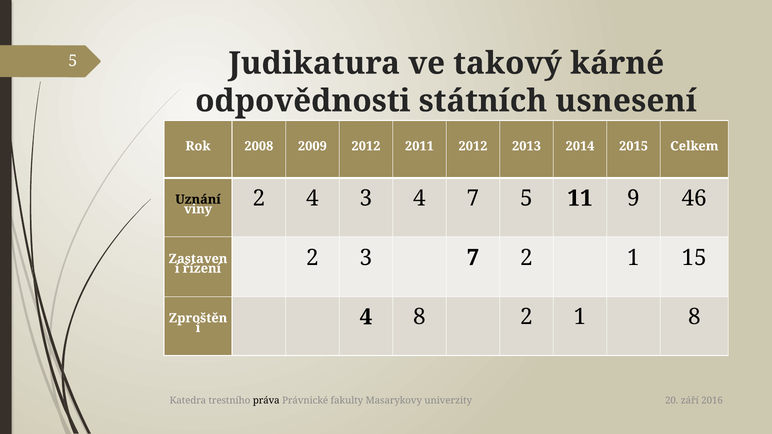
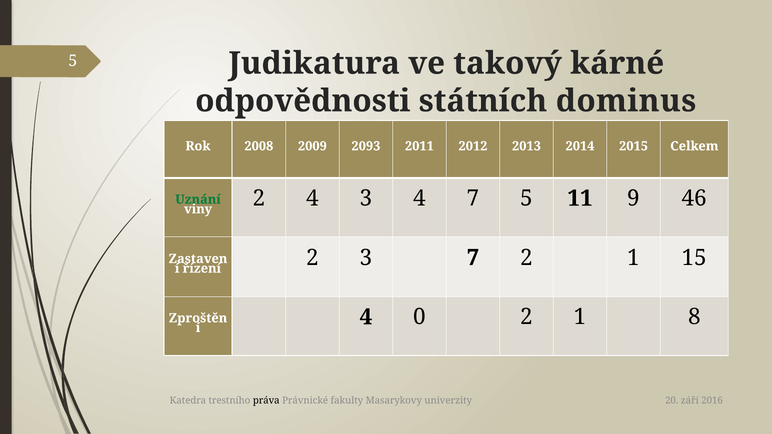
usnesení: usnesení -> dominus
2009 2012: 2012 -> 2093
Uznání colour: black -> green
4 8: 8 -> 0
